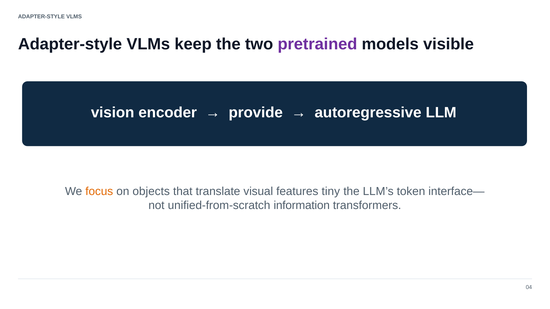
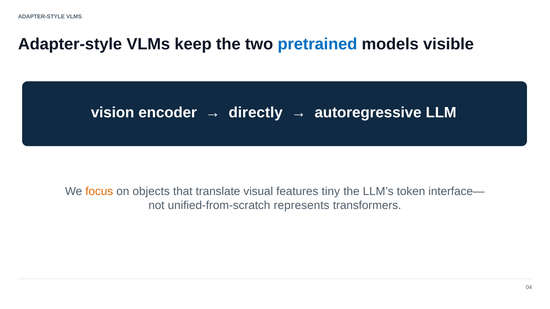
pretrained colour: purple -> blue
provide: provide -> directly
information: information -> represents
